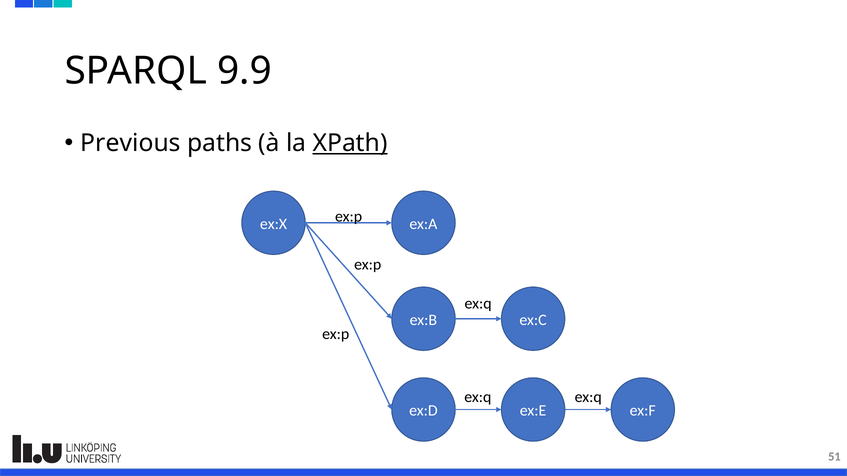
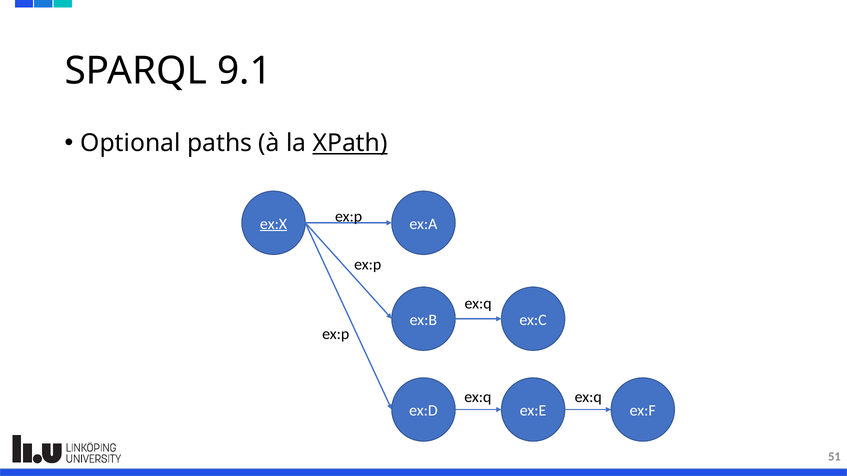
9.9: 9.9 -> 9.1
Previous: Previous -> Optional
ex:X underline: none -> present
